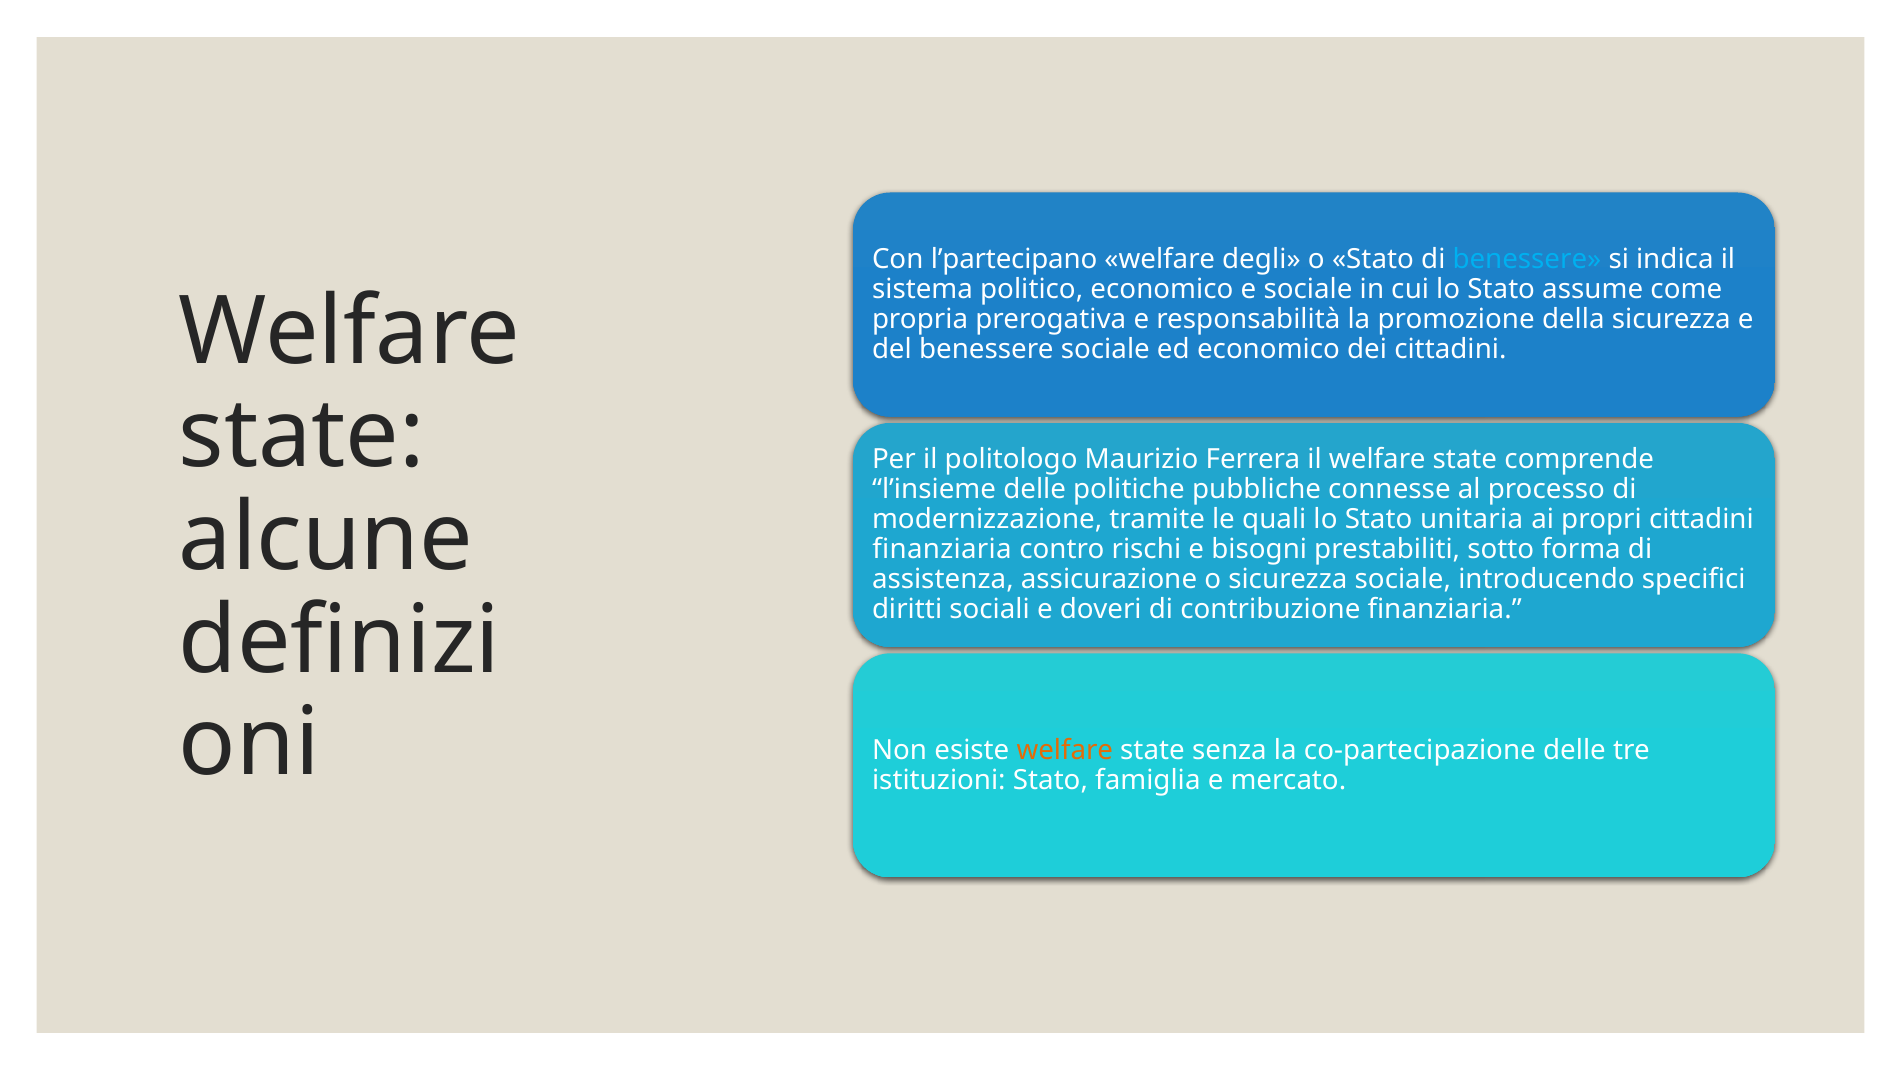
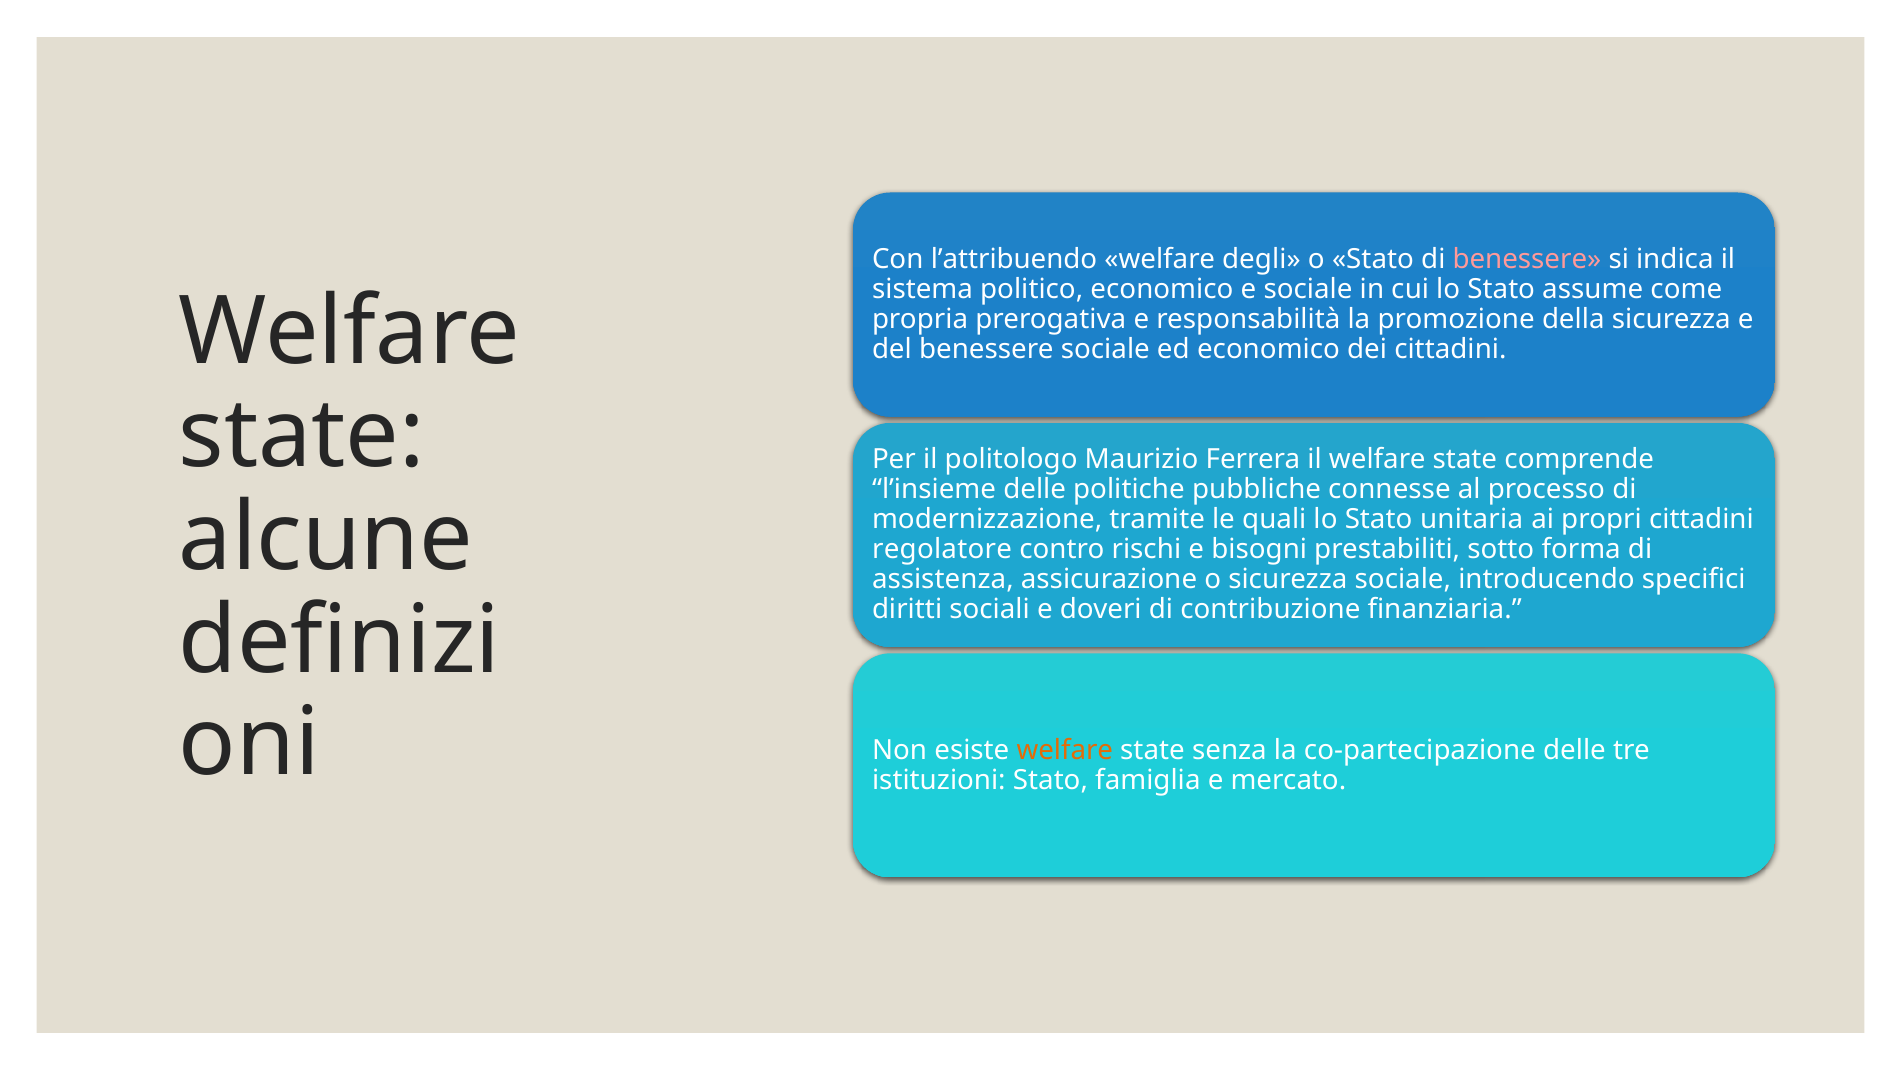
l’partecipano: l’partecipano -> l’attribuendo
benessere at (1527, 259) colour: light blue -> pink
finanziaria at (942, 549): finanziaria -> regolatore
